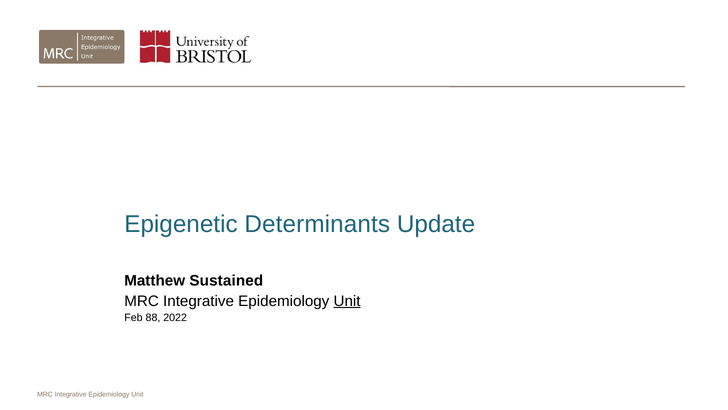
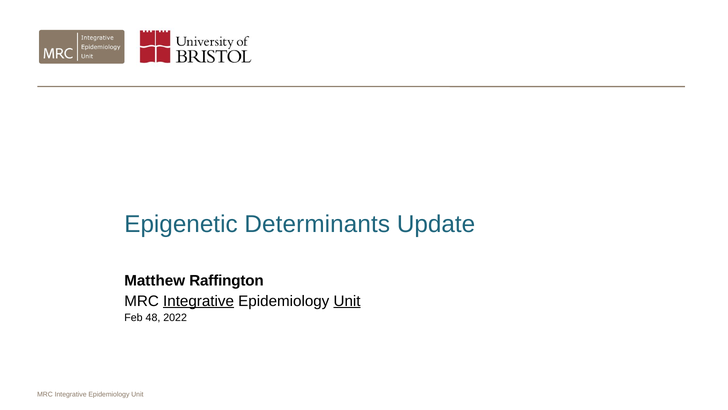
Sustained: Sustained -> Raffington
Integrative at (199, 301) underline: none -> present
88: 88 -> 48
